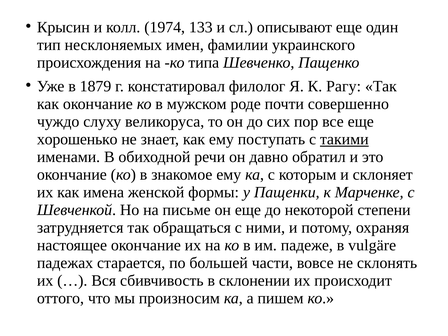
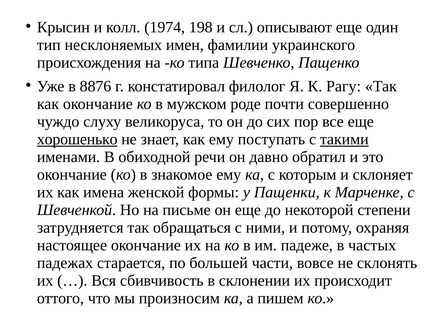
133: 133 -> 198
1879: 1879 -> 8876
хорошенько underline: none -> present
vulgäre: vulgäre -> частых
